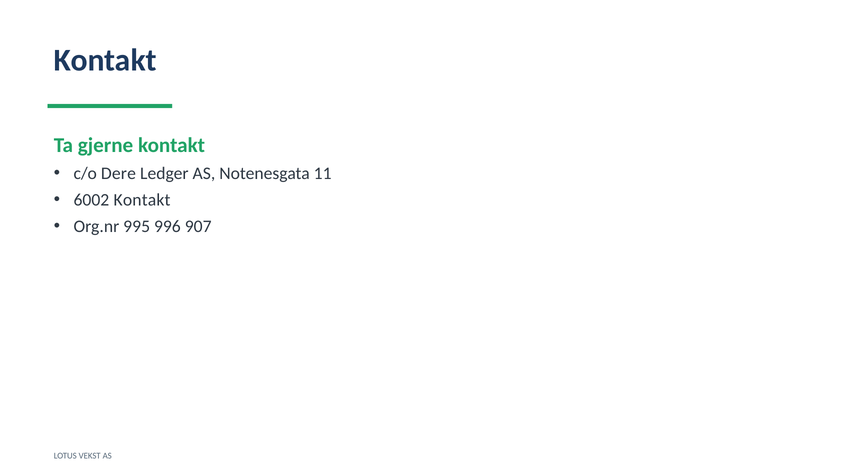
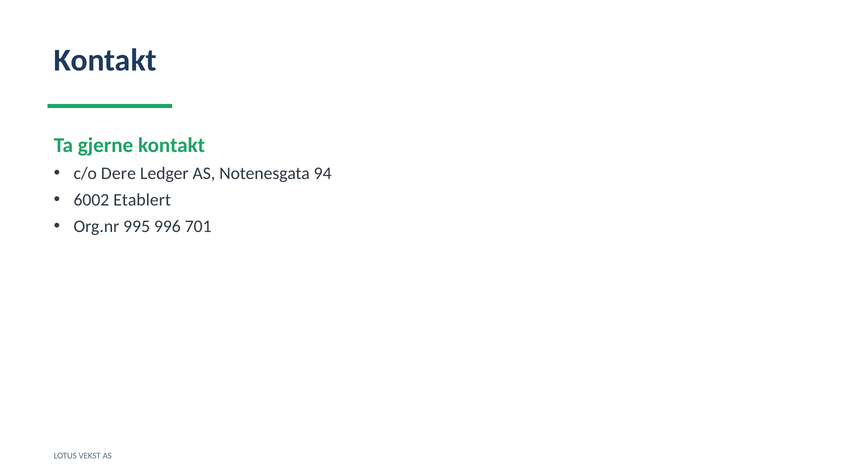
11: 11 -> 94
6002 Kontakt: Kontakt -> Etablert
907: 907 -> 701
